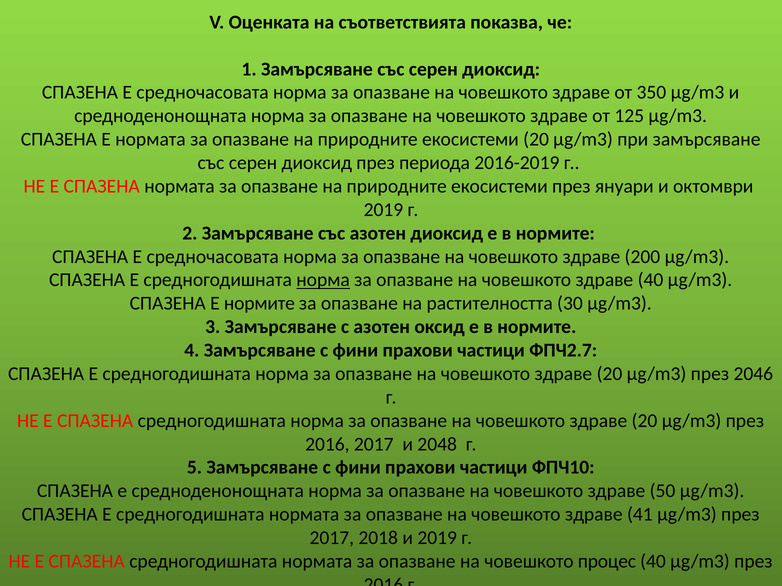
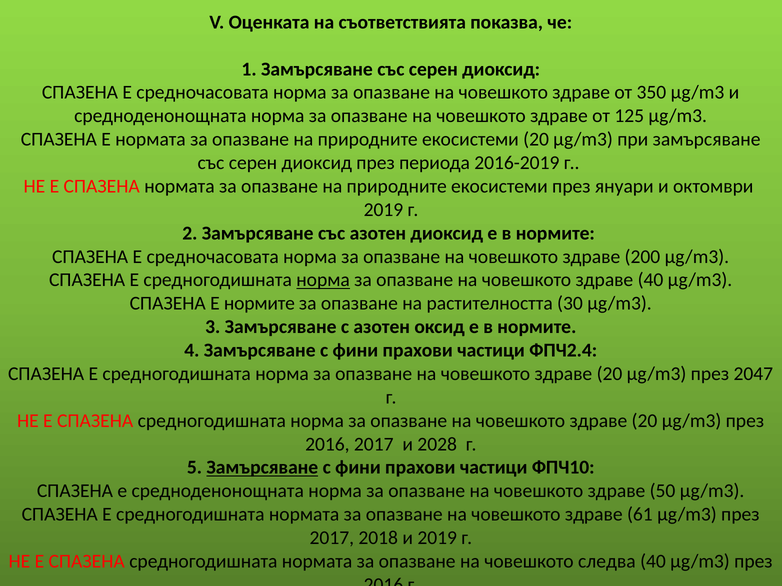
ФПЧ2.7: ФПЧ2.7 -> ФПЧ2.4
2046: 2046 -> 2047
2048: 2048 -> 2028
Замърсяване at (262, 468) underline: none -> present
41: 41 -> 61
процес: процес -> следва
